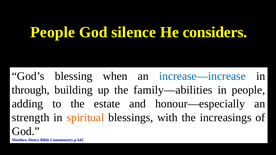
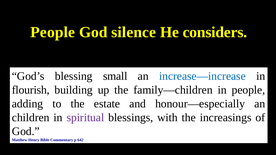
when: when -> small
through: through -> flourish
family—abilities: family—abilities -> family—children
strength: strength -> children
spiritual colour: orange -> purple
